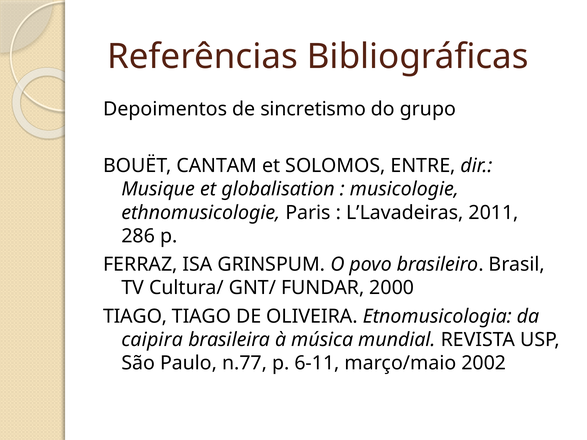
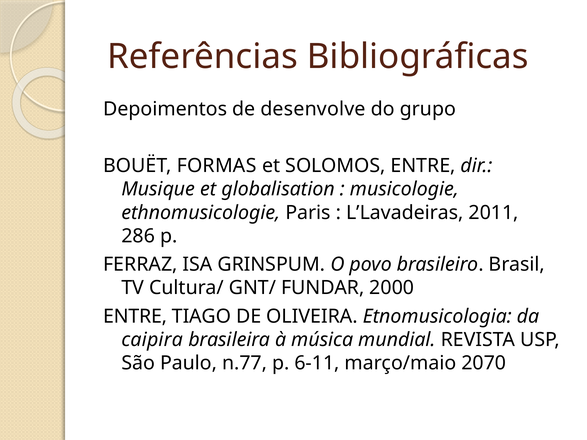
sincretismo: sincretismo -> desenvolve
CANTAM: CANTAM -> FORMAS
TIAGO at (135, 316): TIAGO -> ENTRE
2002: 2002 -> 2070
